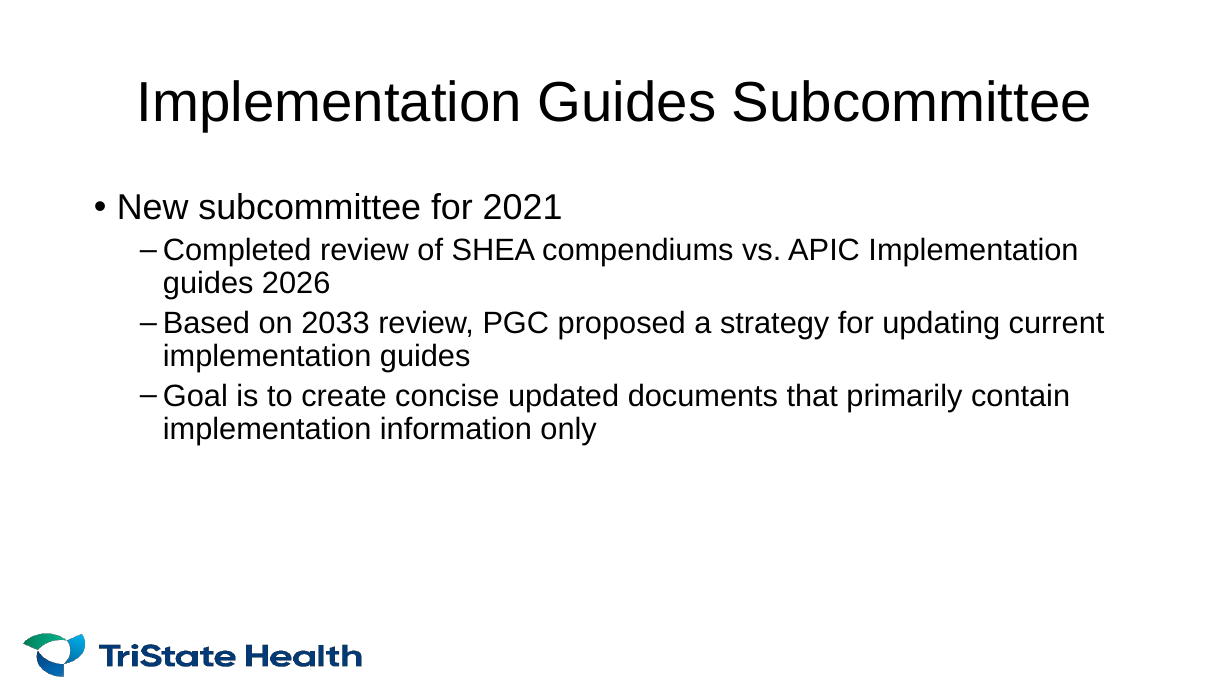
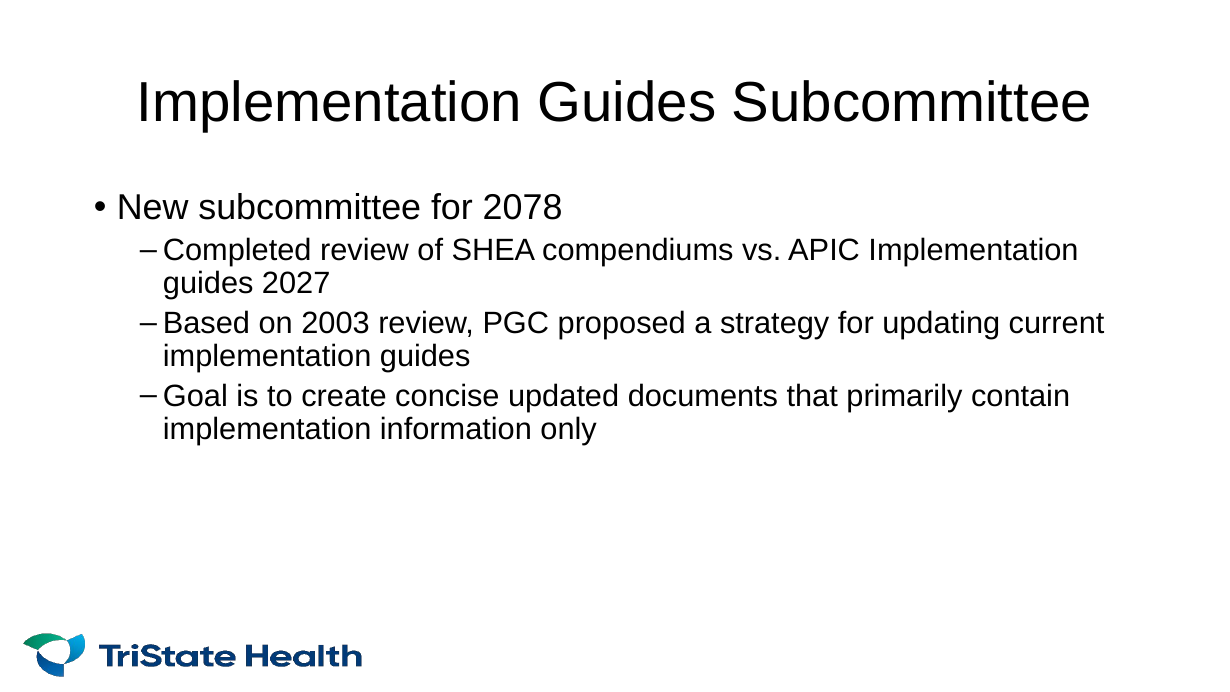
2021: 2021 -> 2078
2026: 2026 -> 2027
2033: 2033 -> 2003
